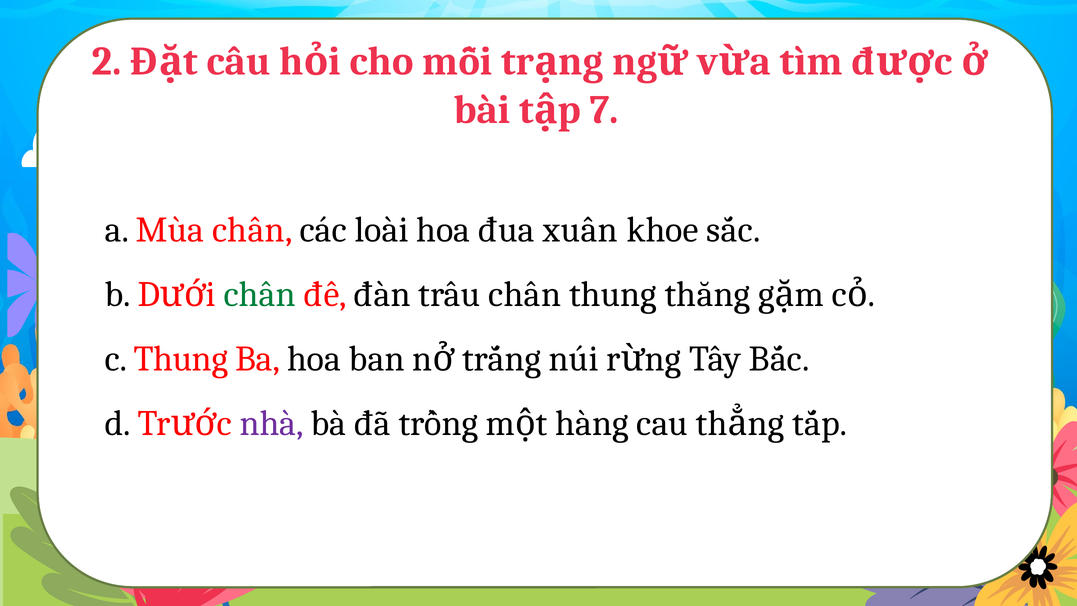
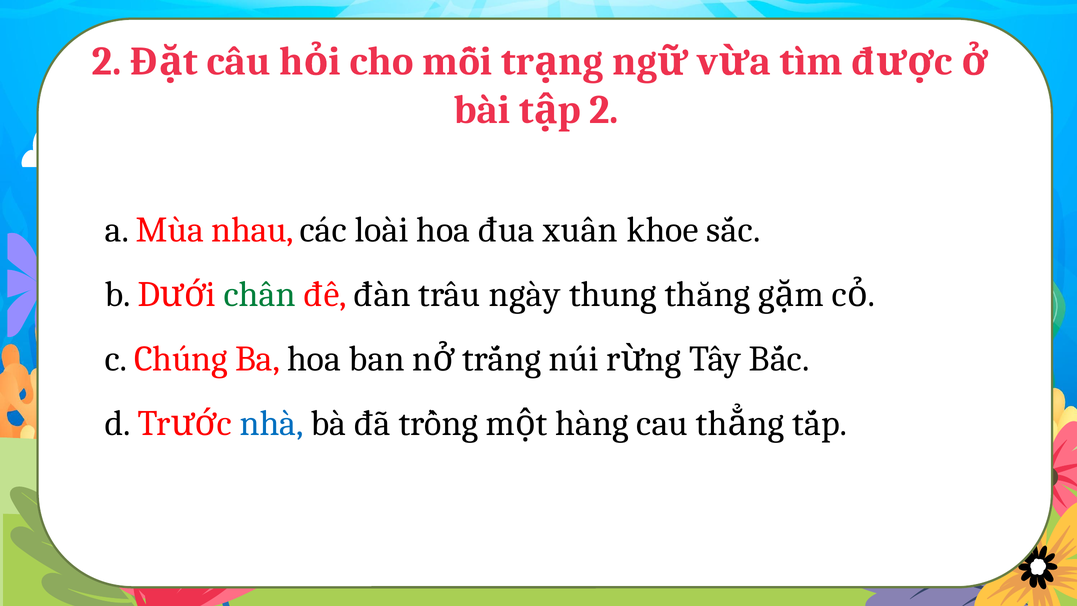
7 at (604, 110): 7 -> 2
Mùa chân: chân -> nhau
trâu chân: chân -> ngày
c Thung: Thung -> Chúng
nhà colour: purple -> blue
